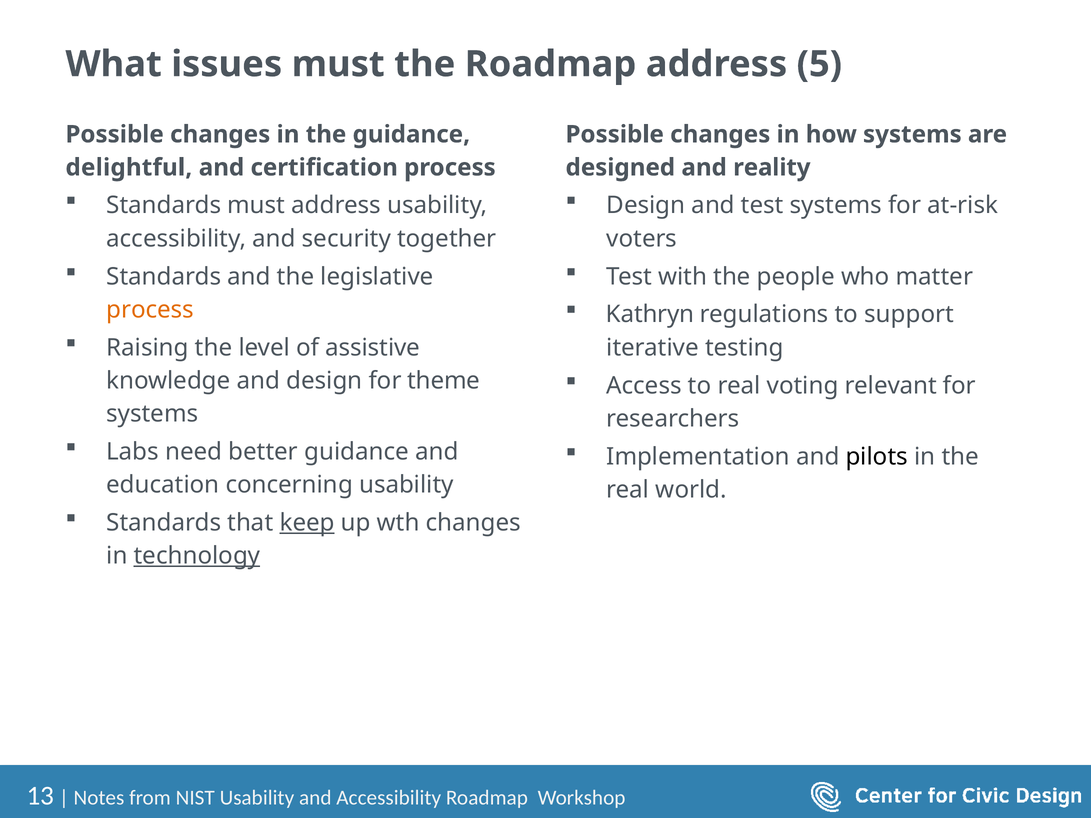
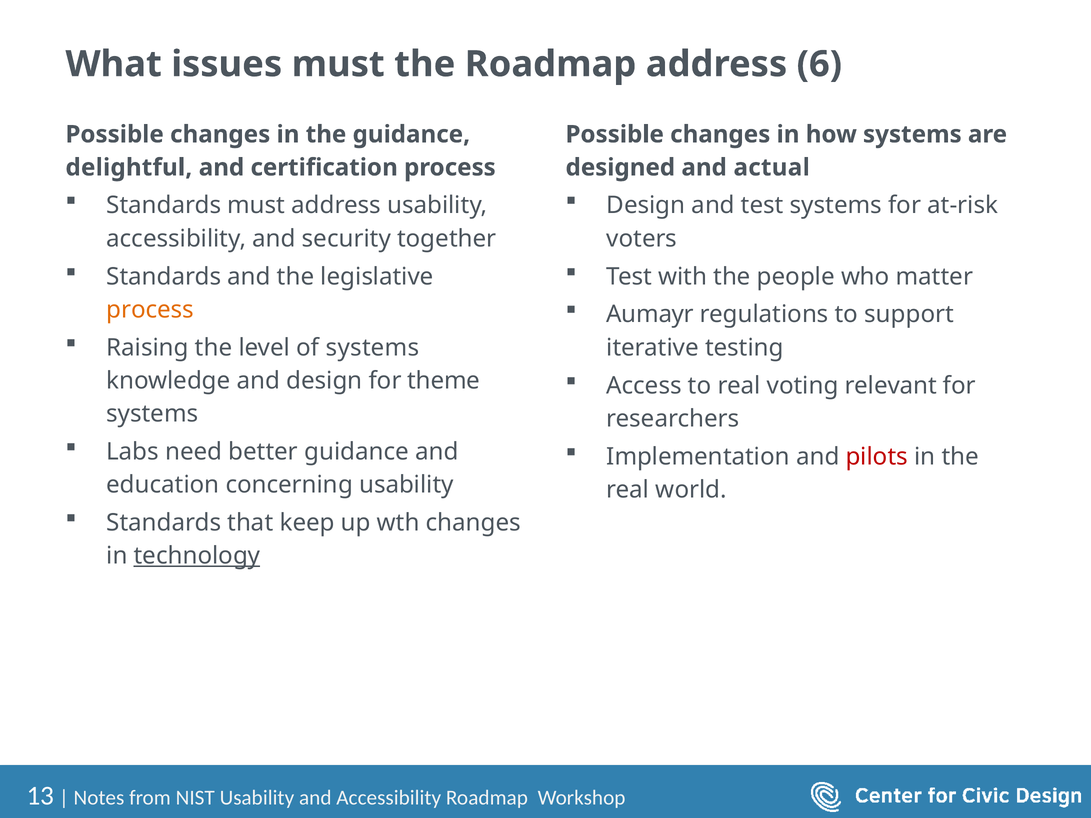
5: 5 -> 6
reality: reality -> actual
Kathryn: Kathryn -> Aumayr
of assistive: assistive -> systems
pilots colour: black -> red
keep underline: present -> none
